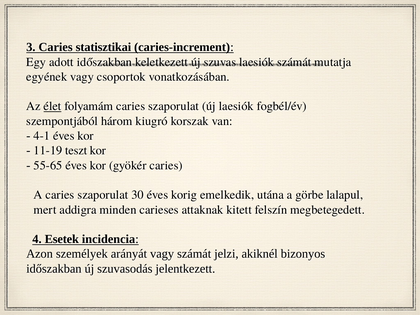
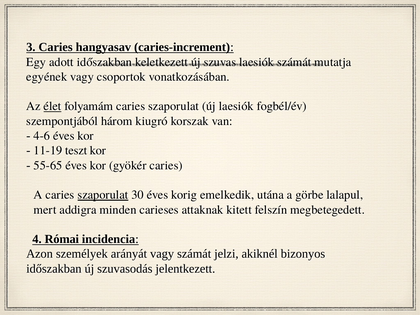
statisztikai: statisztikai -> hangyasav
4-1: 4-1 -> 4-6
szaporulat at (103, 195) underline: none -> present
Esetek: Esetek -> Római
